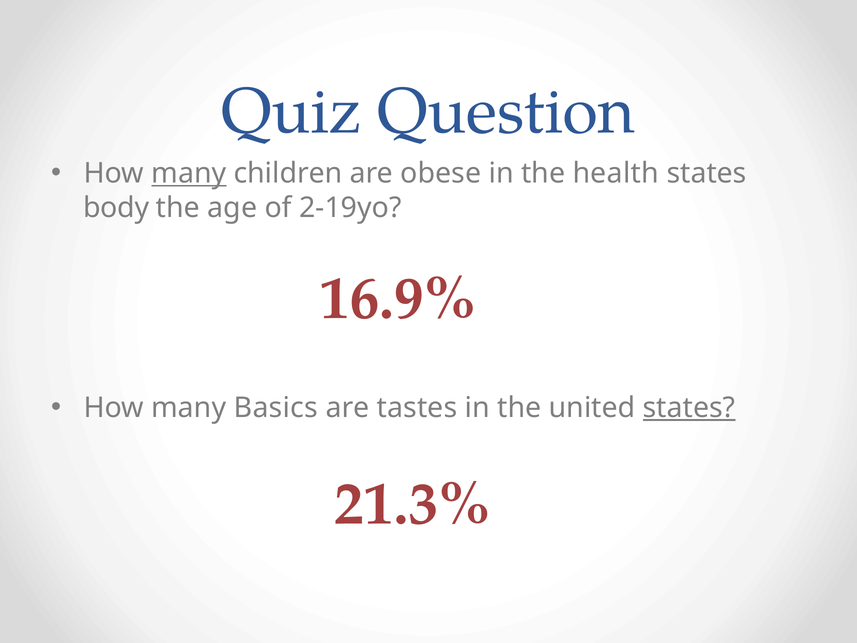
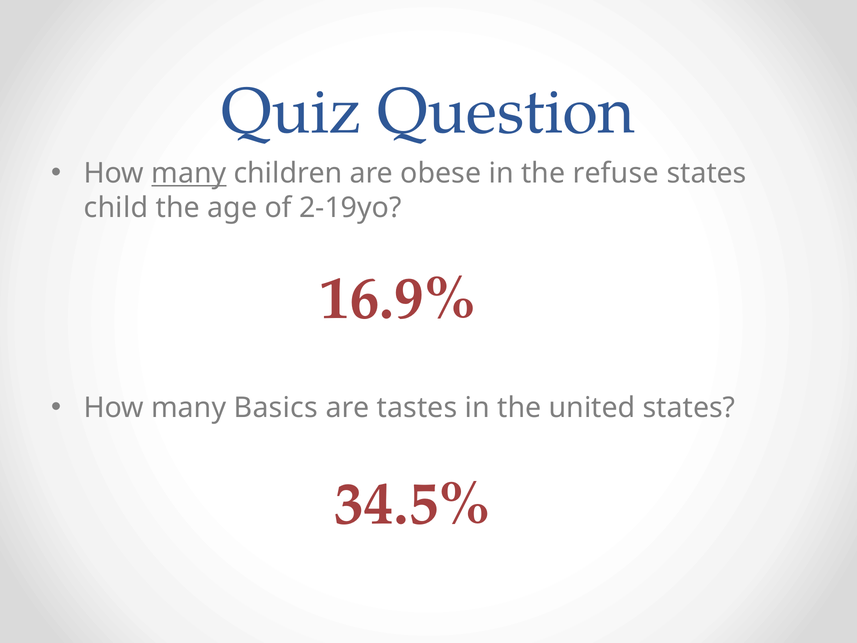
health: health -> refuse
body: body -> child
states at (689, 408) underline: present -> none
21.3%: 21.3% -> 34.5%
